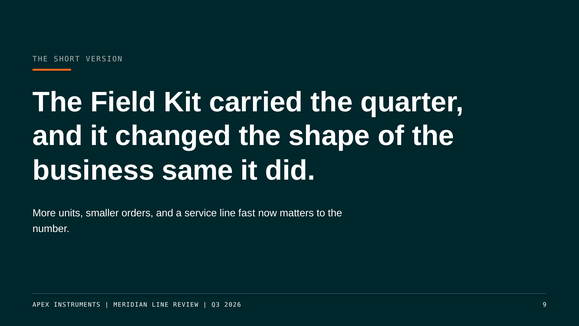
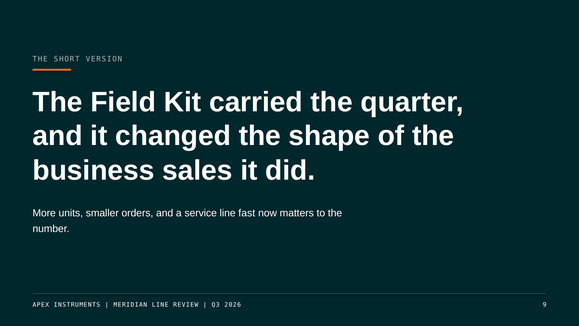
same: same -> sales
